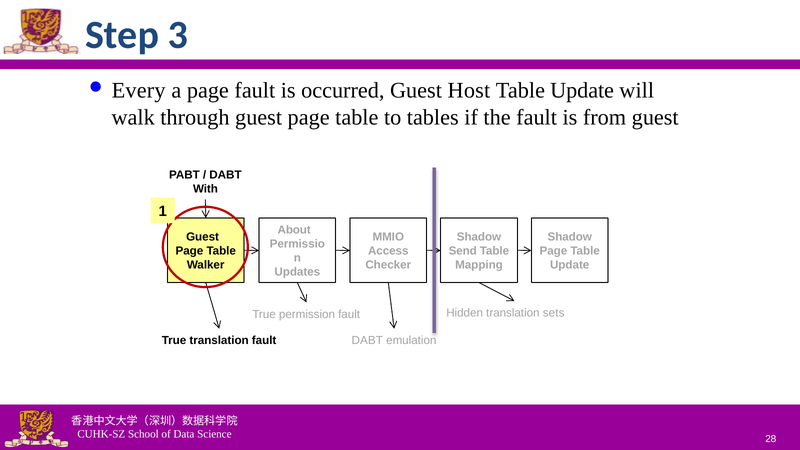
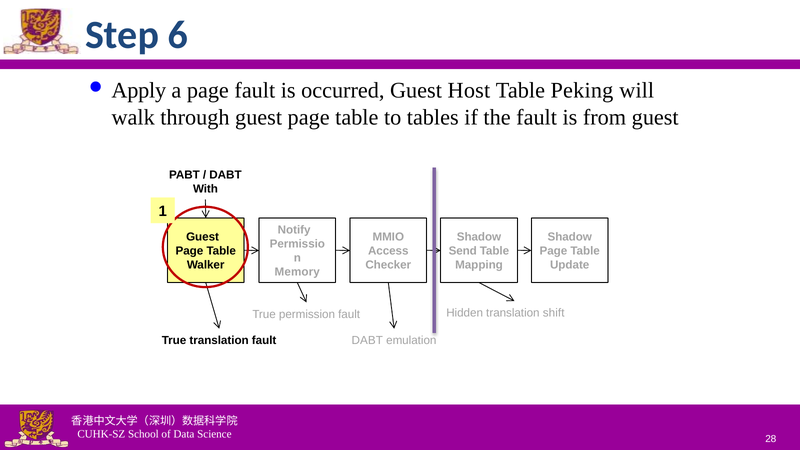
3: 3 -> 6
Every: Every -> Apply
Update at (582, 91): Update -> Peking
About: About -> Notify
Updates: Updates -> Memory
sets: sets -> shift
